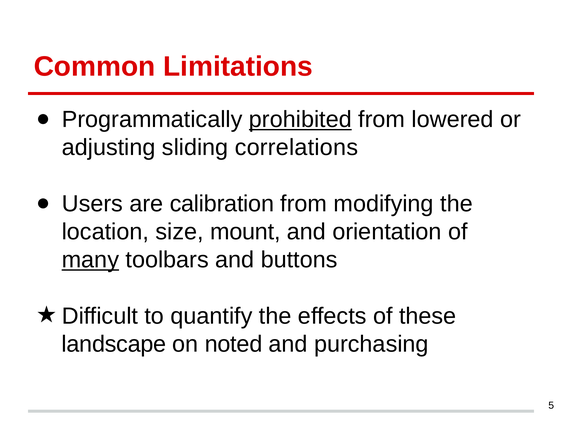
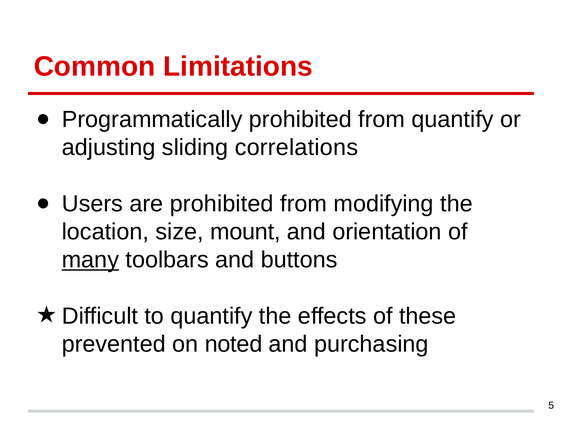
prohibited at (300, 120) underline: present -> none
from lowered: lowered -> quantify
are calibration: calibration -> prohibited
landscape: landscape -> prevented
